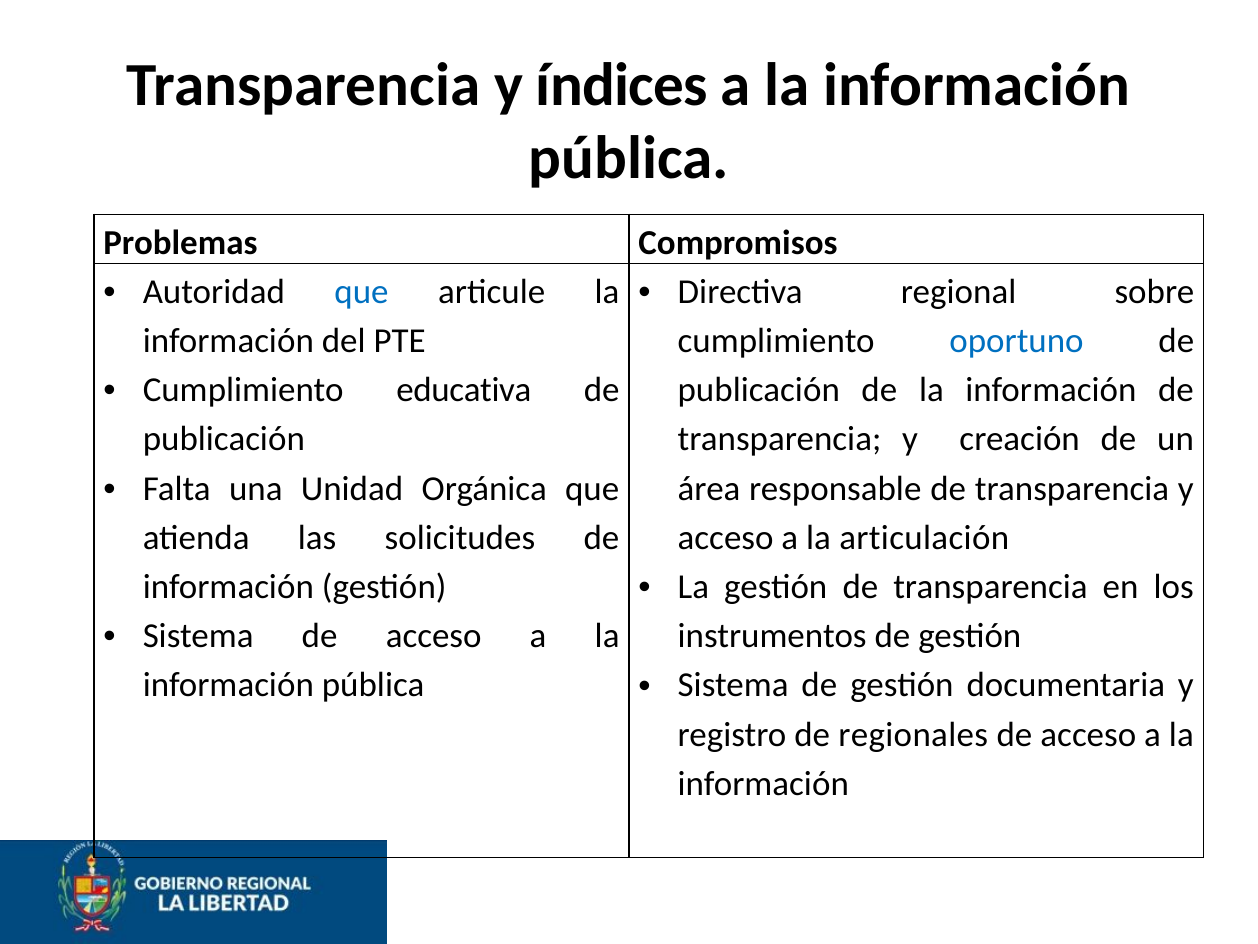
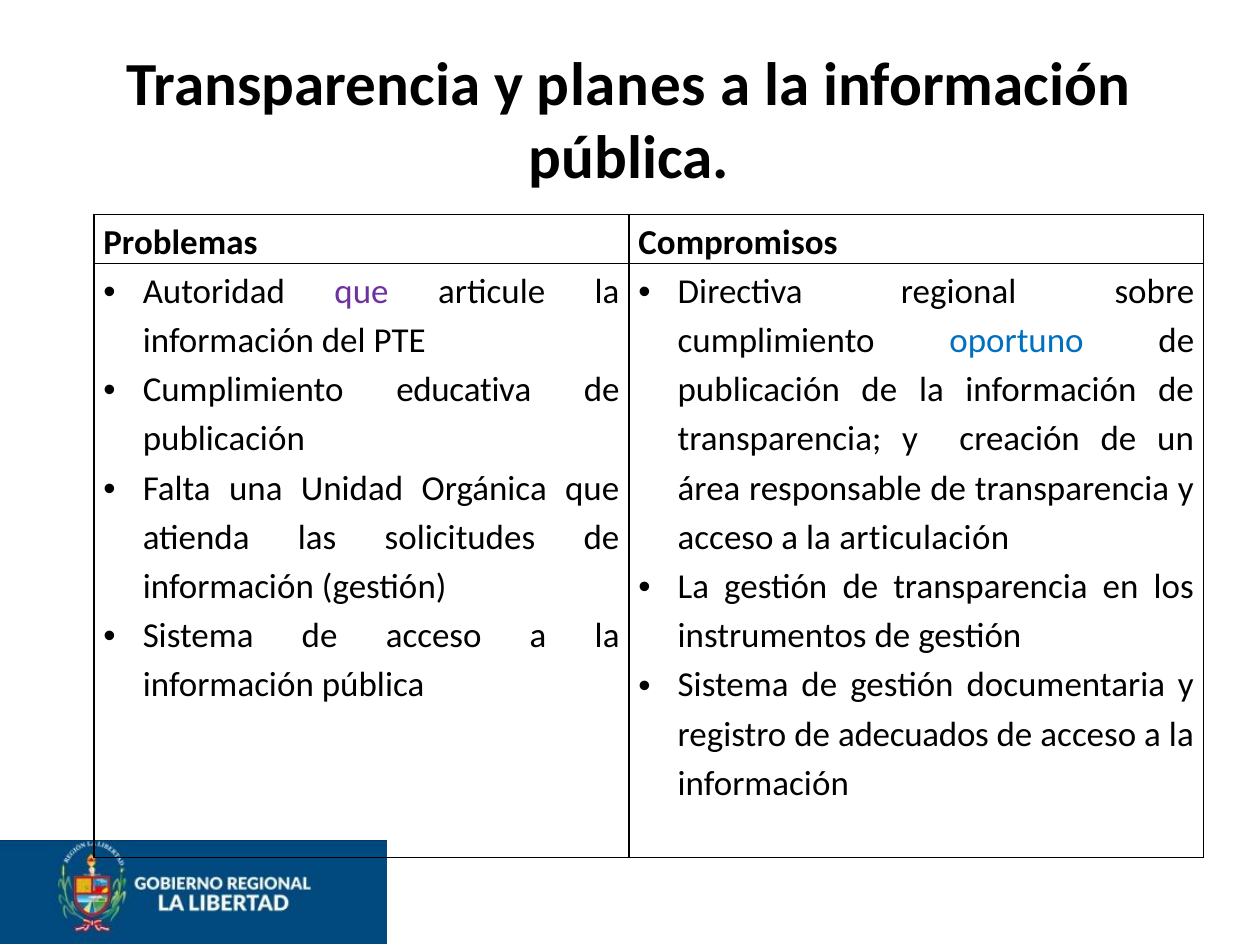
índices: índices -> planes
que at (361, 292) colour: blue -> purple
regionales: regionales -> adecuados
